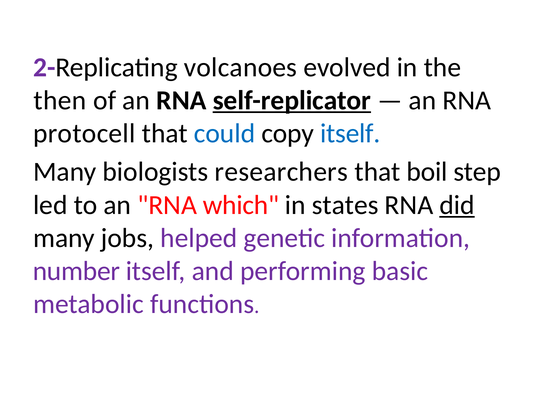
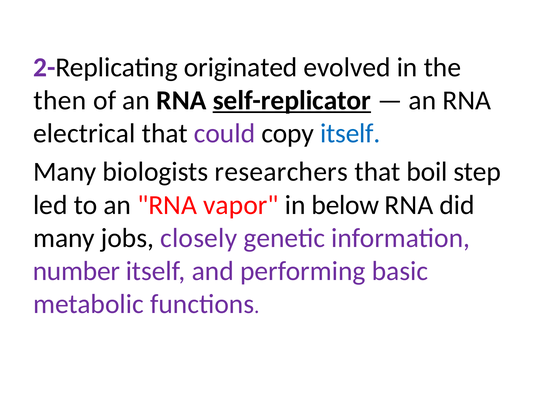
volcanoes: volcanoes -> originated
protocell: protocell -> electrical
could colour: blue -> purple
which: which -> vapor
states: states -> below
did underline: present -> none
helped: helped -> closely
